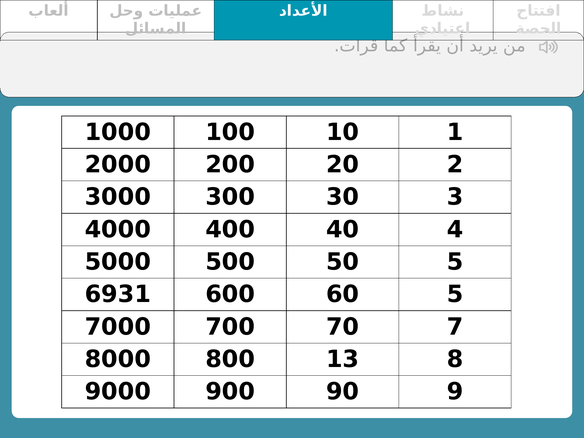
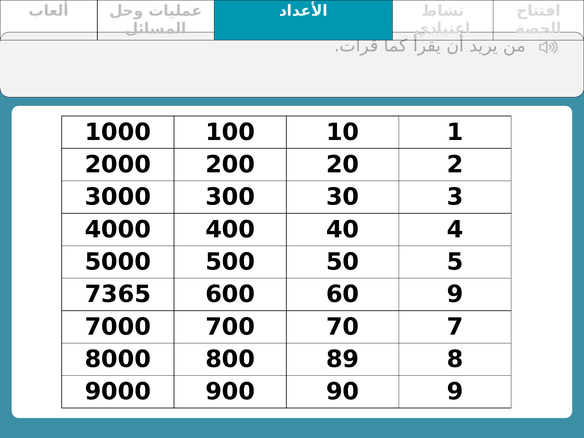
6931: 6931 -> 7365
60 5: 5 -> 9
13: 13 -> 89
